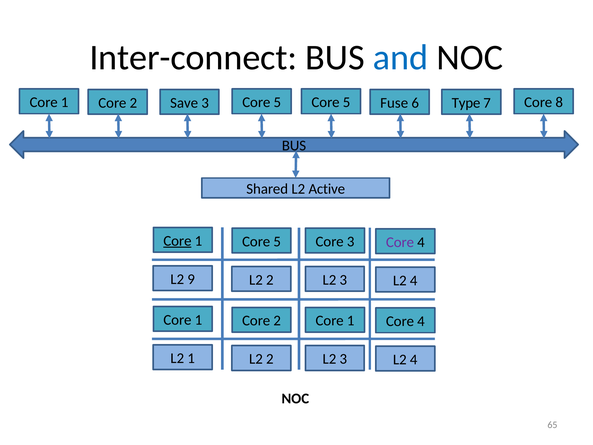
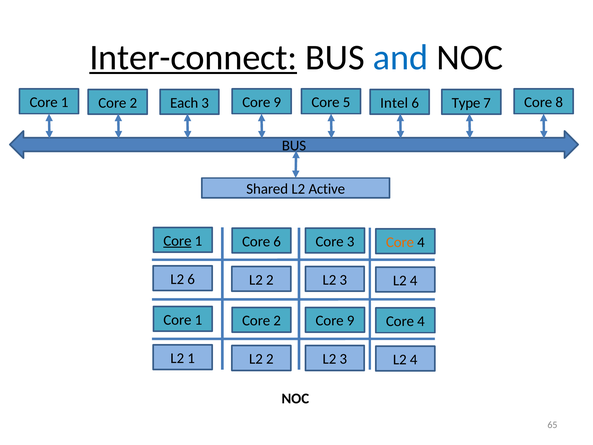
Inter-connect underline: none -> present
Save: Save -> Each
3 Core 5: 5 -> 9
Fuse: Fuse -> Intel
1 Core 5: 5 -> 6
Core at (400, 242) colour: purple -> orange
L2 9: 9 -> 6
2 Core 1: 1 -> 9
